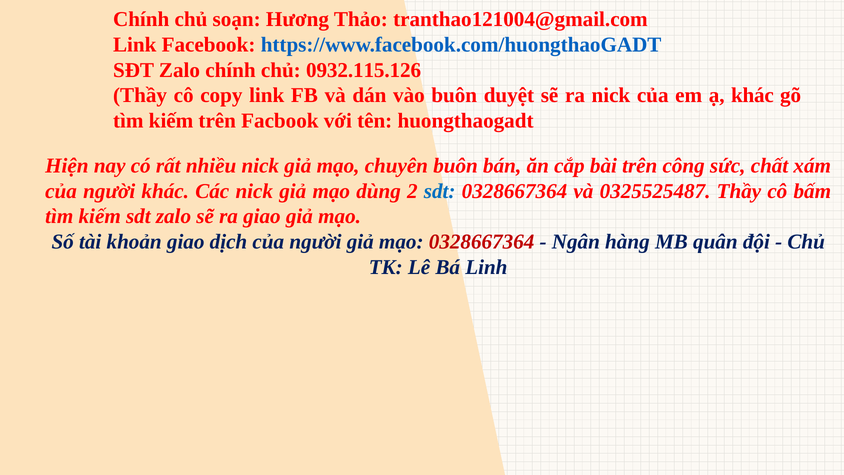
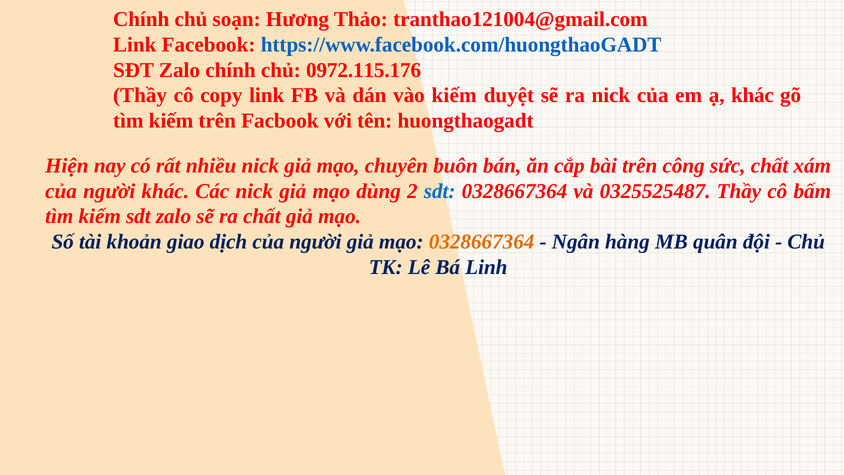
0932.115.126: 0932.115.126 -> 0972.115.176
vào buôn: buôn -> kiếm
ra giao: giao -> chất
0328667364 at (482, 242) colour: red -> orange
